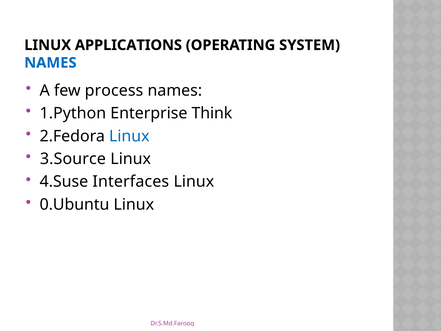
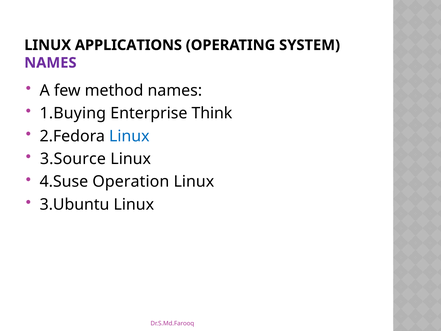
NAMES at (50, 63) colour: blue -> purple
process: process -> method
1.Python: 1.Python -> 1.Buying
Interfaces: Interfaces -> Operation
0.Ubuntu: 0.Ubuntu -> 3.Ubuntu
